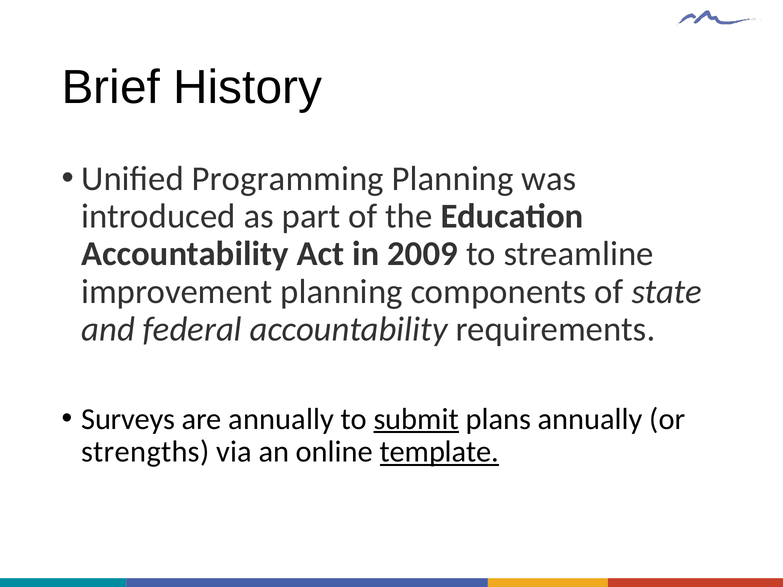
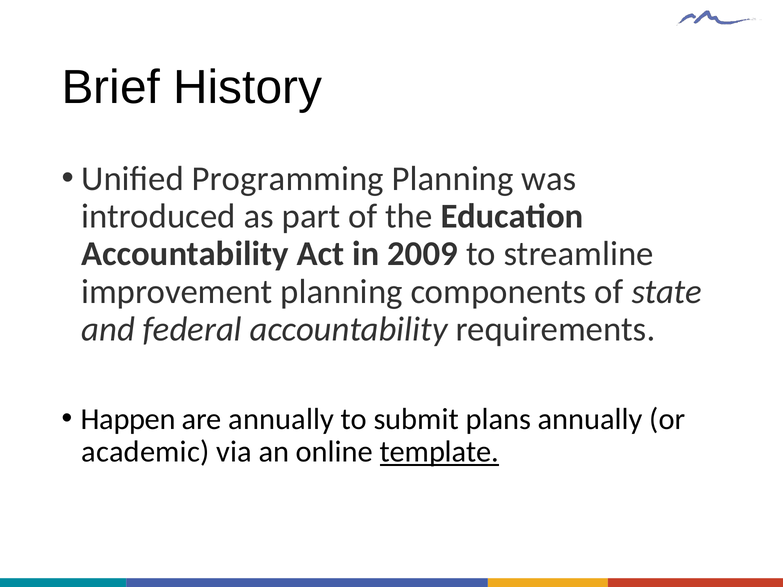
Surveys: Surveys -> Happen
submit underline: present -> none
strengths: strengths -> academic
